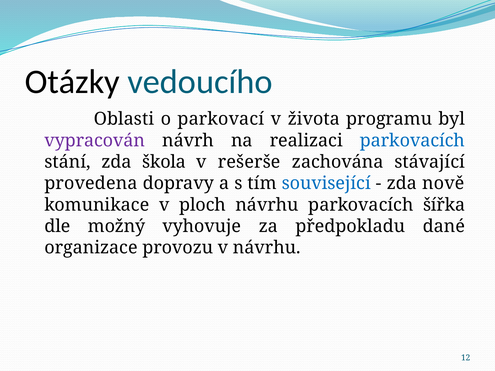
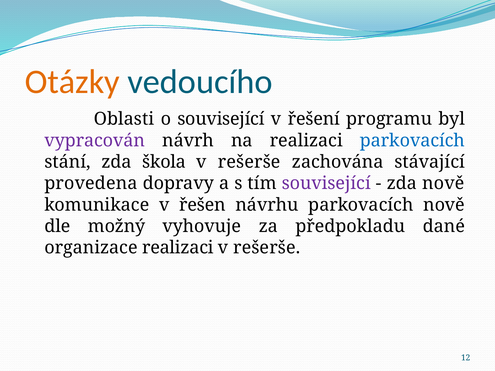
Otázky colour: black -> orange
o parkovací: parkovací -> související
života: života -> řešení
související at (326, 183) colour: blue -> purple
ploch: ploch -> řešen
parkovacích šířka: šířka -> nově
organizace provozu: provozu -> realizaci
návrhu at (267, 248): návrhu -> rešerše
